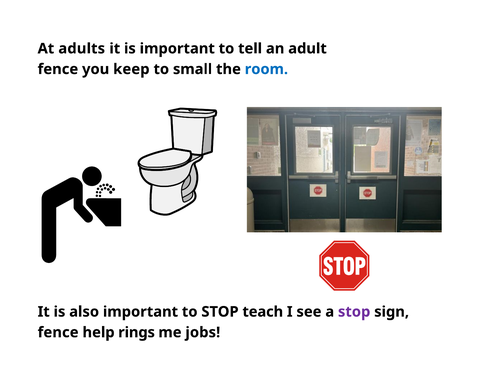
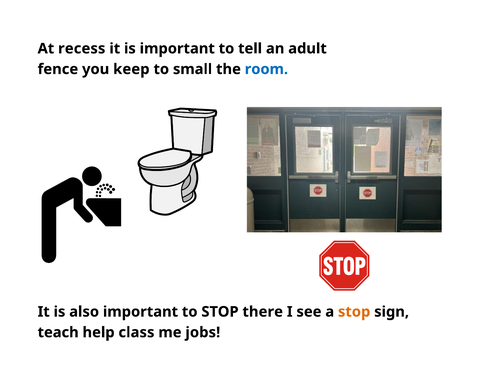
adults: adults -> recess
teach: teach -> there
stop at (354, 312) colour: purple -> orange
fence at (58, 333): fence -> teach
rings: rings -> class
